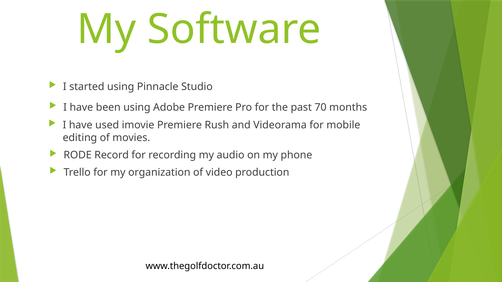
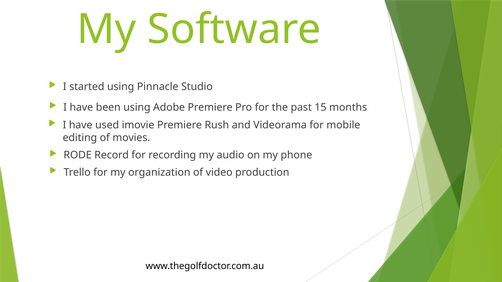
70: 70 -> 15
